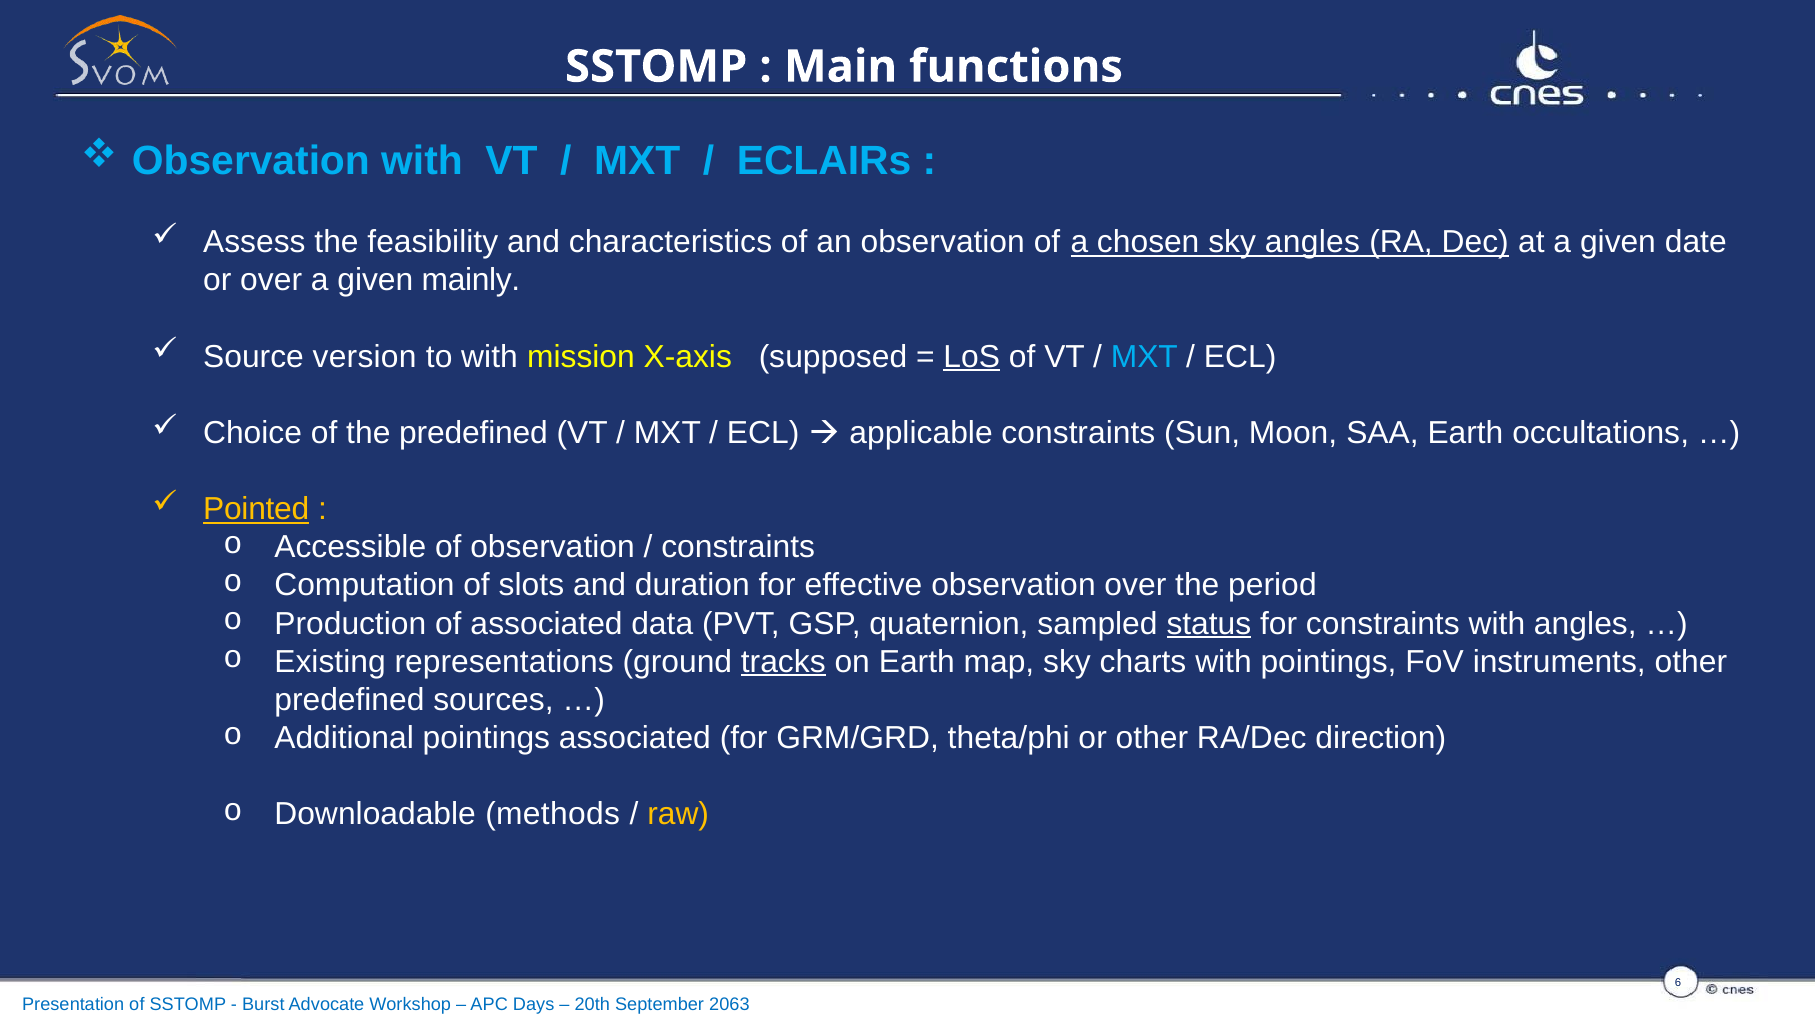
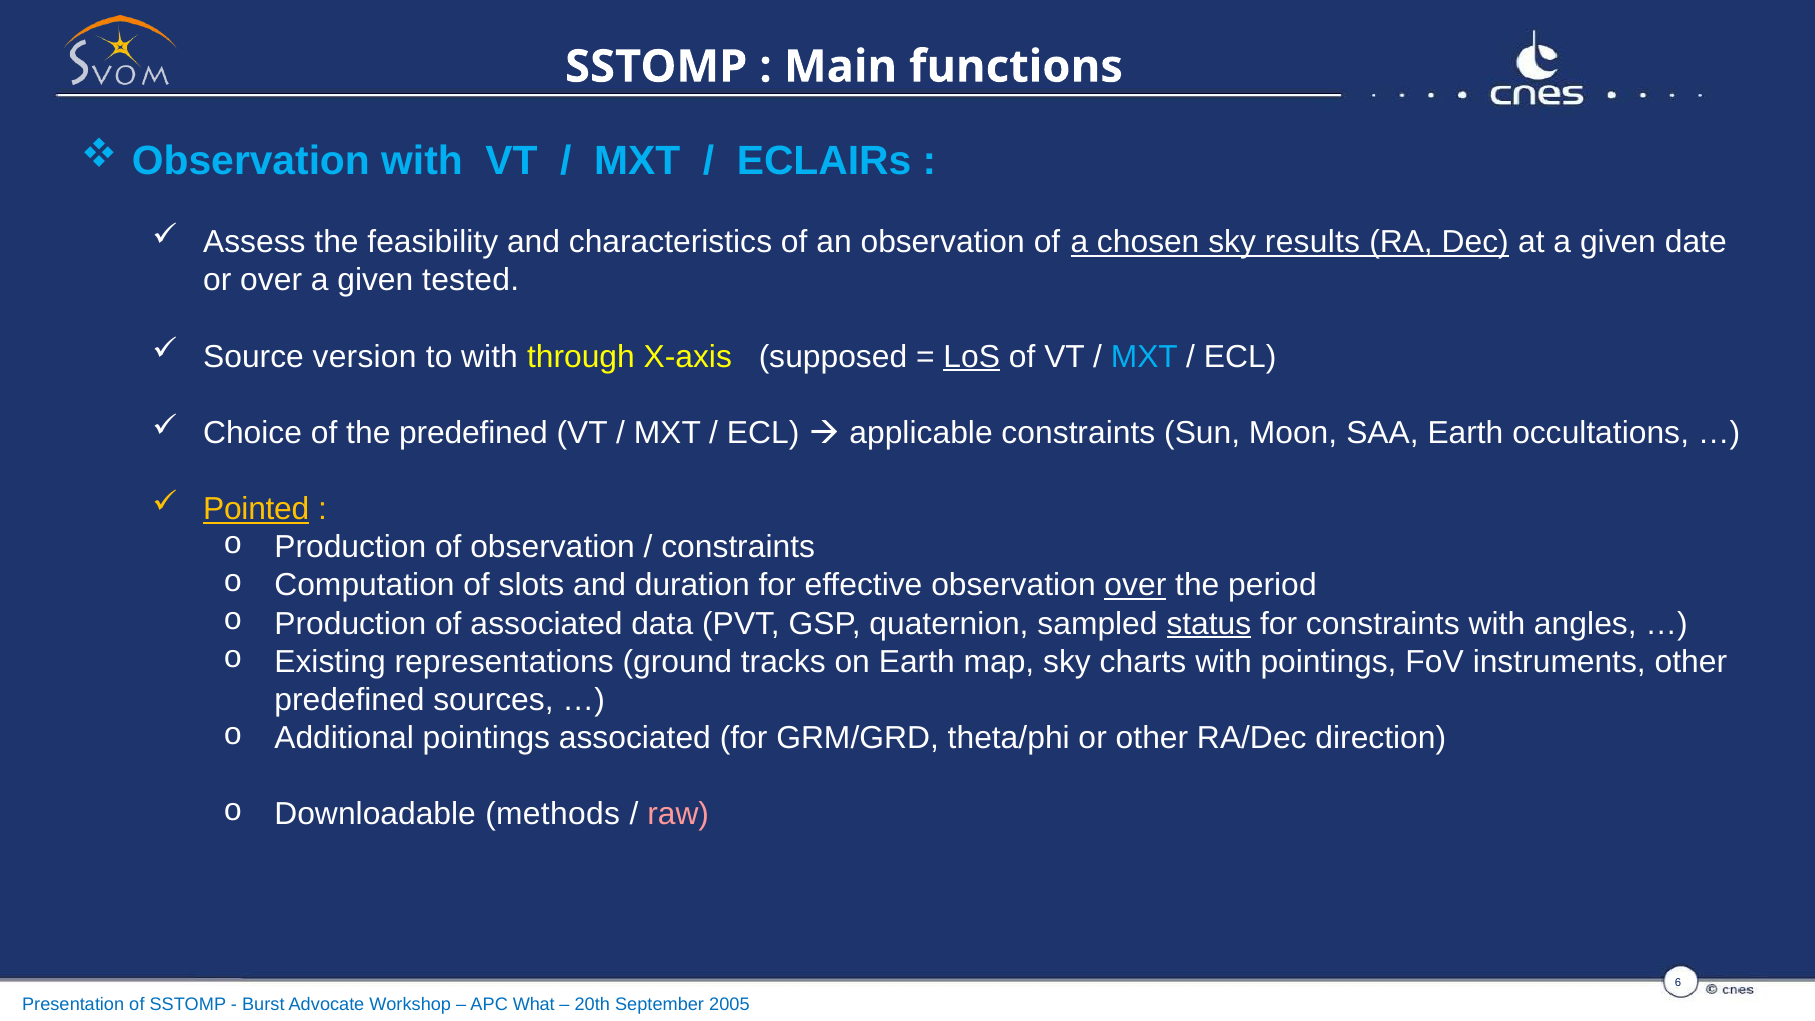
sky angles: angles -> results
mainly: mainly -> tested
mission: mission -> through
Accessible at (350, 547): Accessible -> Production
over at (1135, 585) underline: none -> present
tracks underline: present -> none
raw colour: yellow -> pink
Days: Days -> What
2063: 2063 -> 2005
